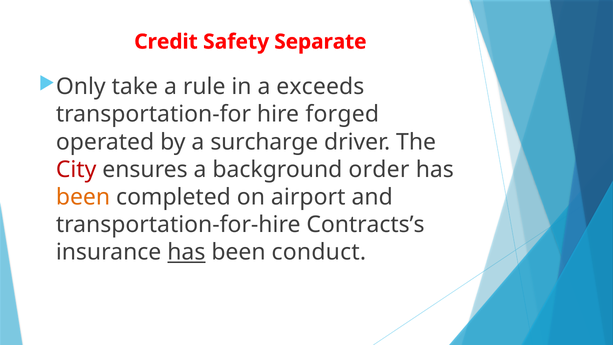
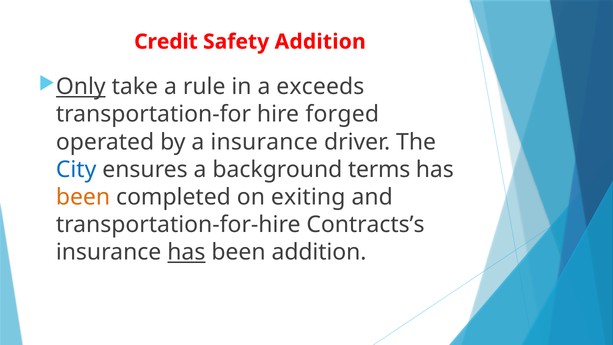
Safety Separate: Separate -> Addition
Only underline: none -> present
a surcharge: surcharge -> insurance
City colour: red -> blue
order: order -> terms
airport: airport -> exiting
been conduct: conduct -> addition
